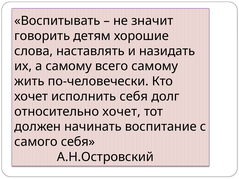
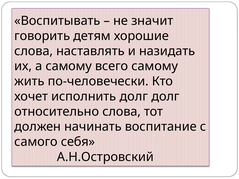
исполнить себя: себя -> долг
относительно хочет: хочет -> слова
